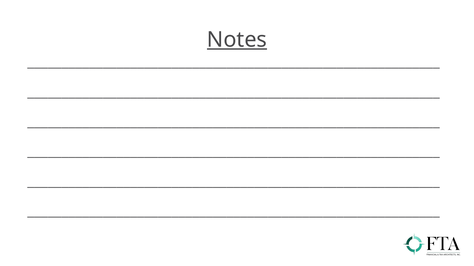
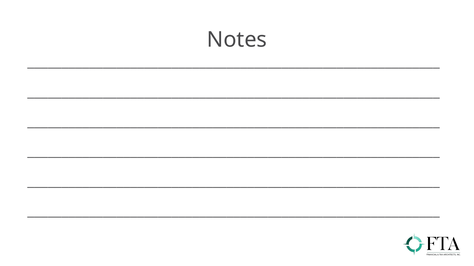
Notes underline: present -> none
